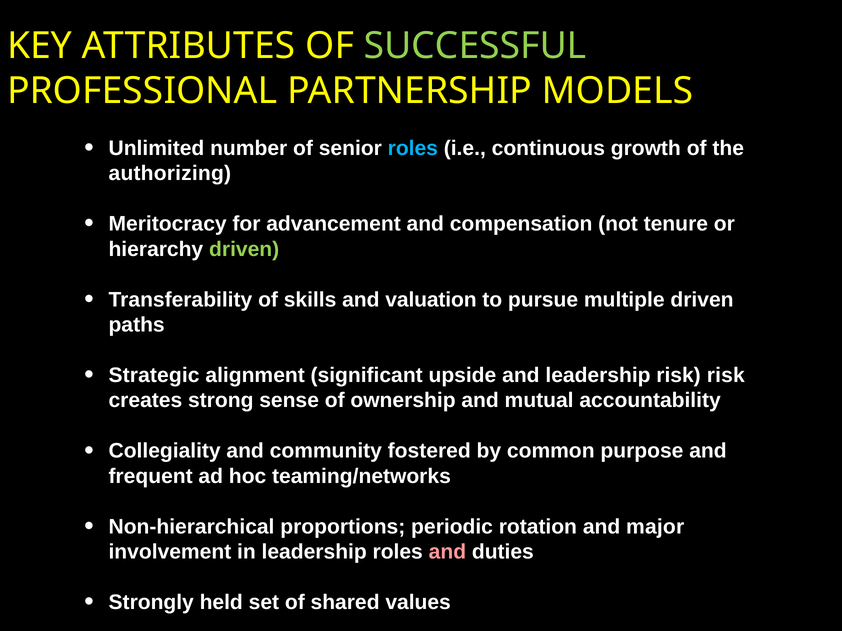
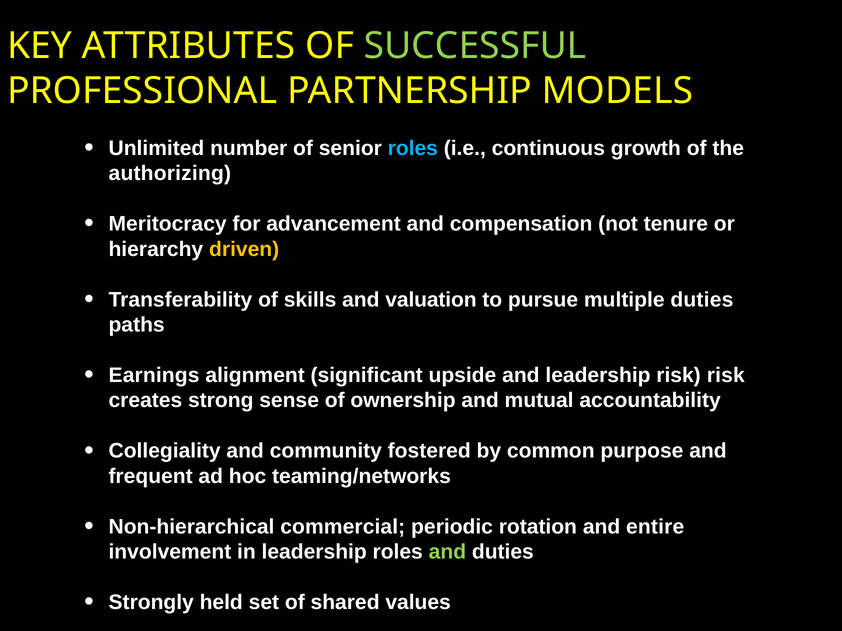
driven at (244, 249) colour: light green -> yellow
multiple driven: driven -> duties
Strategic: Strategic -> Earnings
proportions: proportions -> commercial
major: major -> entire
and at (447, 552) colour: pink -> light green
